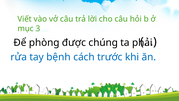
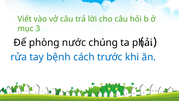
được: được -> nước
